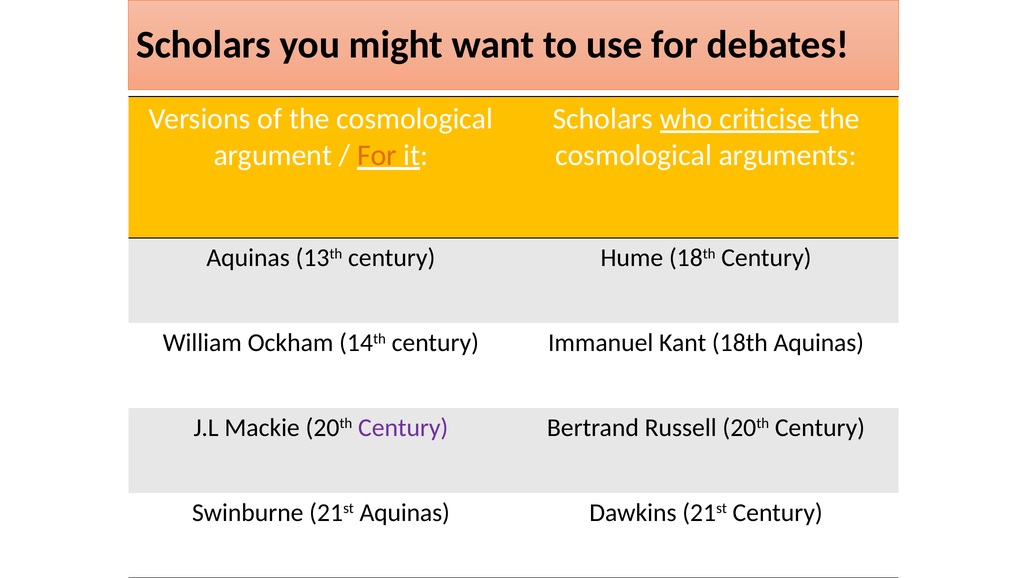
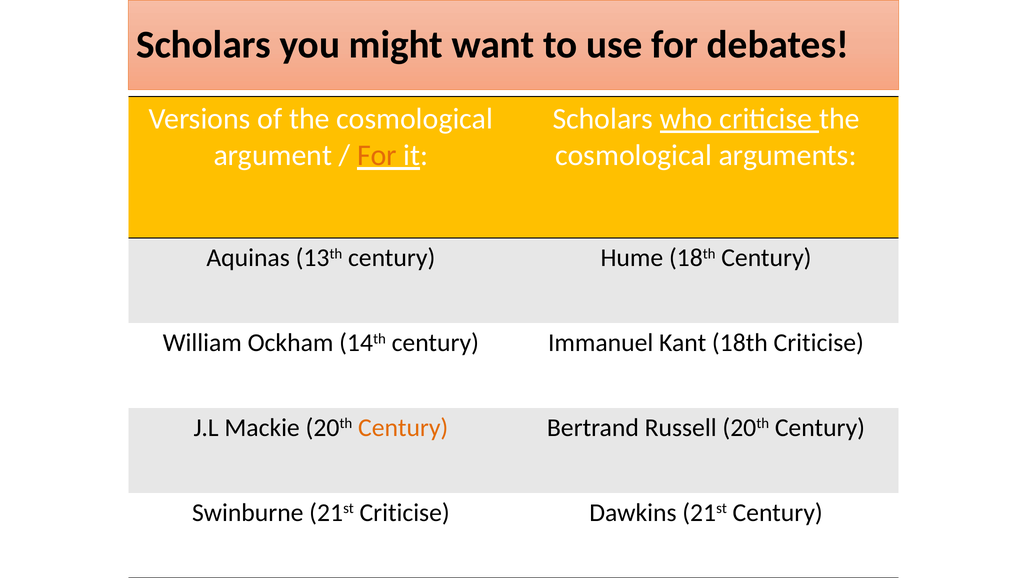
18th Aquinas: Aquinas -> Criticise
Century at (403, 427) colour: purple -> orange
21st Aquinas: Aquinas -> Criticise
